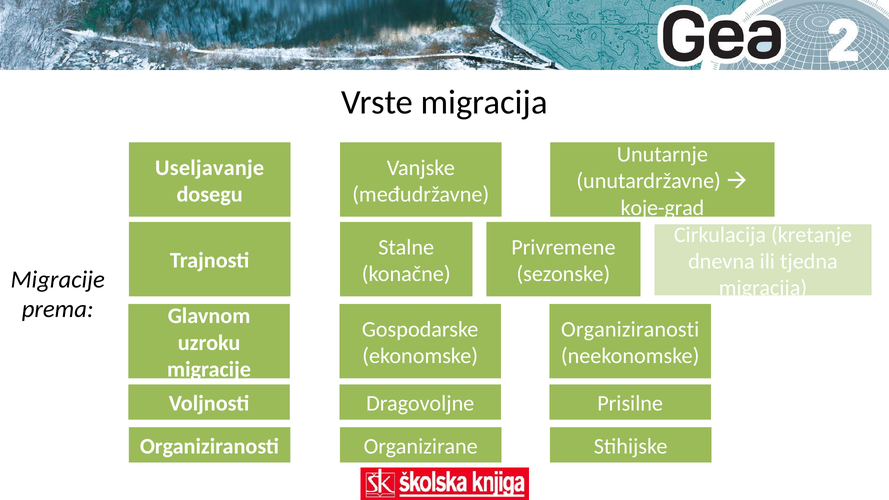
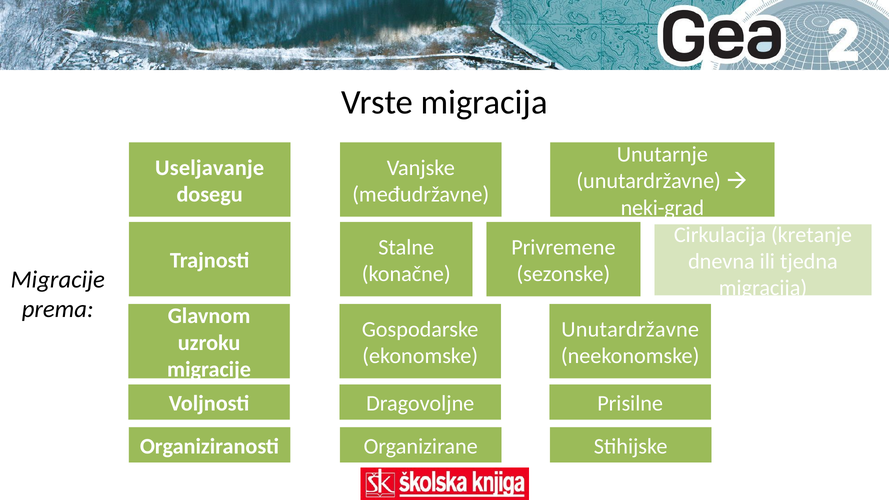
koje-grad: koje-grad -> neki-grad
Organiziranosti at (630, 329): Organiziranosti -> Unutardržavne
